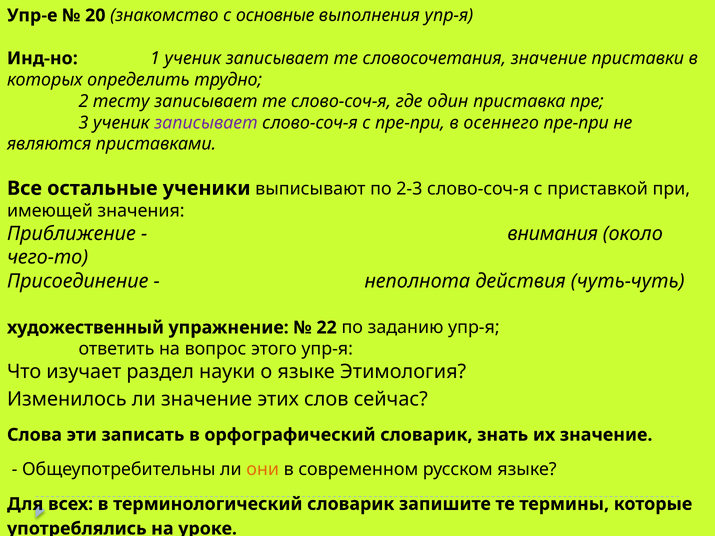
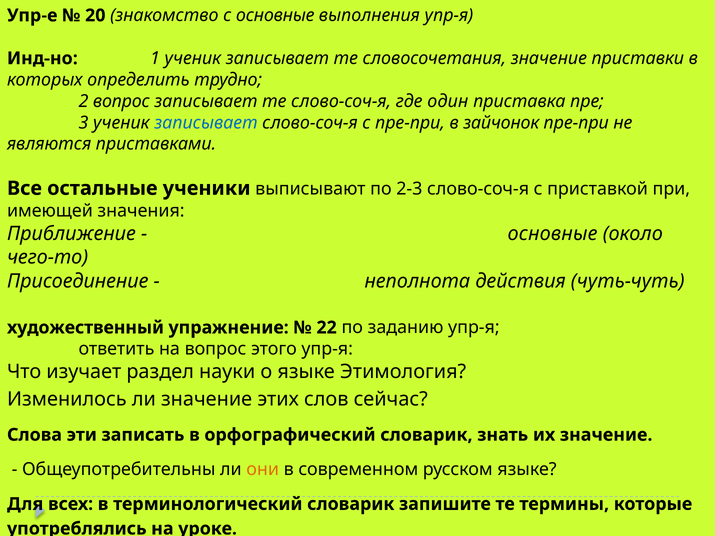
2 тесту: тесту -> вопрос
записывает at (206, 123) colour: purple -> blue
осеннего: осеннего -> зайчонок
внимания at (553, 234): внимания -> основные
